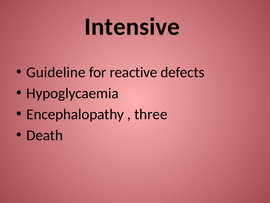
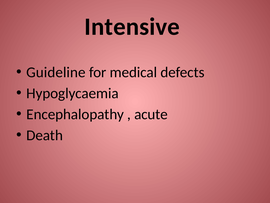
reactive: reactive -> medical
three: three -> acute
